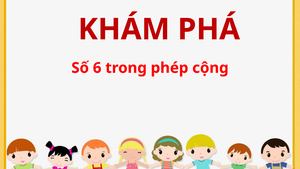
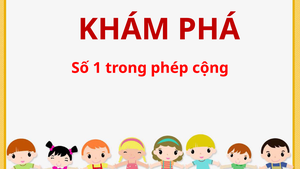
6: 6 -> 1
